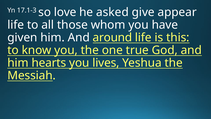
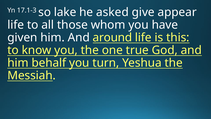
love: love -> lake
hearts: hearts -> behalf
lives: lives -> turn
